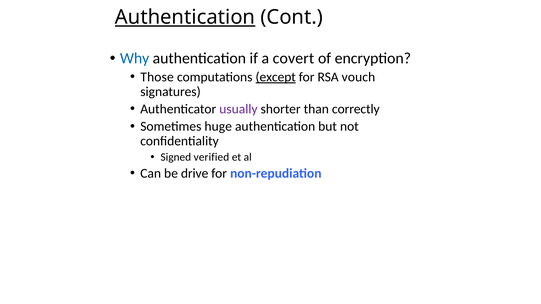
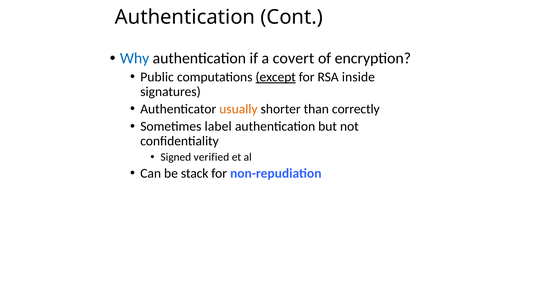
Authentication at (185, 17) underline: present -> none
Those: Those -> Public
vouch: vouch -> inside
usually colour: purple -> orange
huge: huge -> label
drive: drive -> stack
